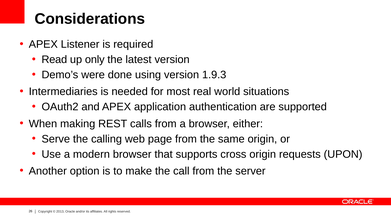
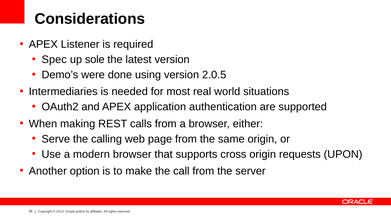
Read: Read -> Spec
only: only -> sole
1.9.3: 1.9.3 -> 2.0.5
